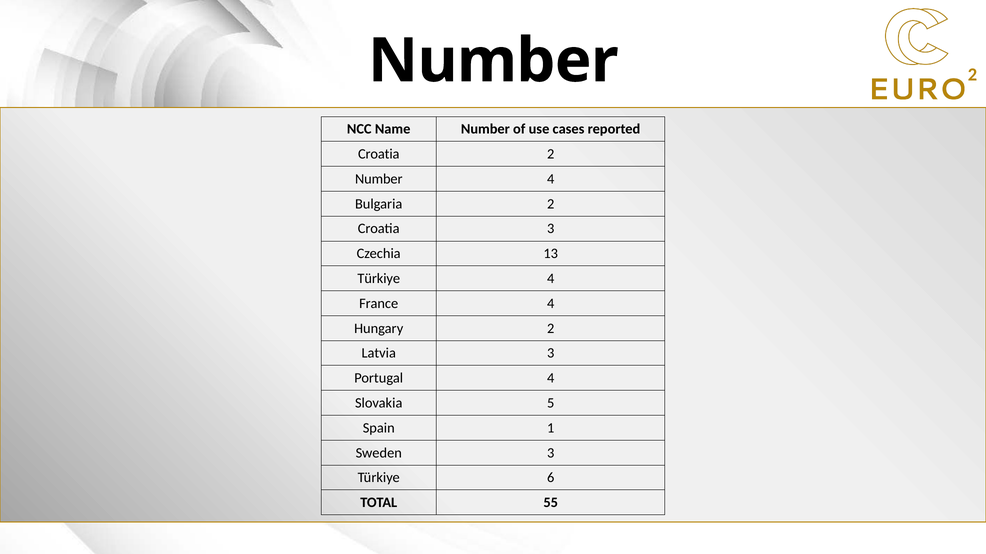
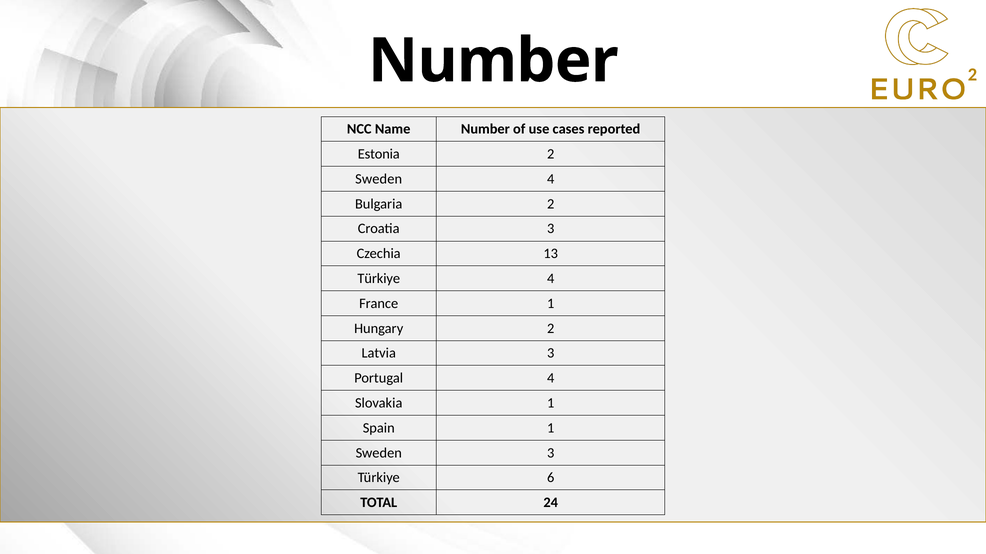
Croatia at (379, 154): Croatia -> Estonia
Number at (379, 179): Number -> Sweden
France 4: 4 -> 1
Slovakia 5: 5 -> 1
55: 55 -> 24
